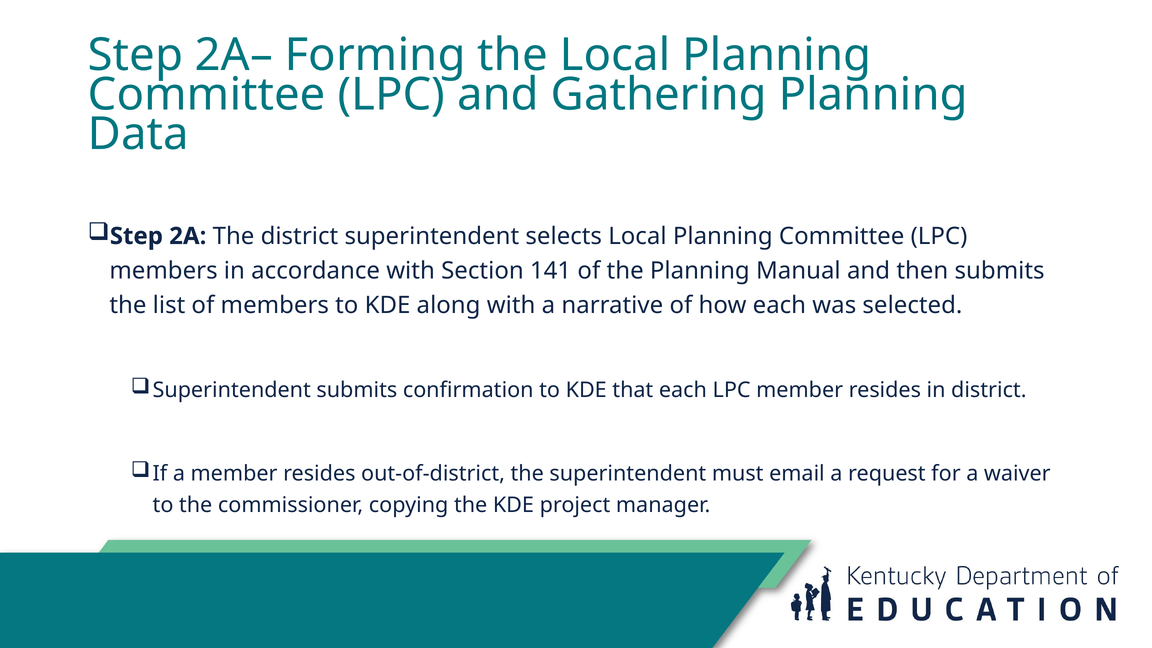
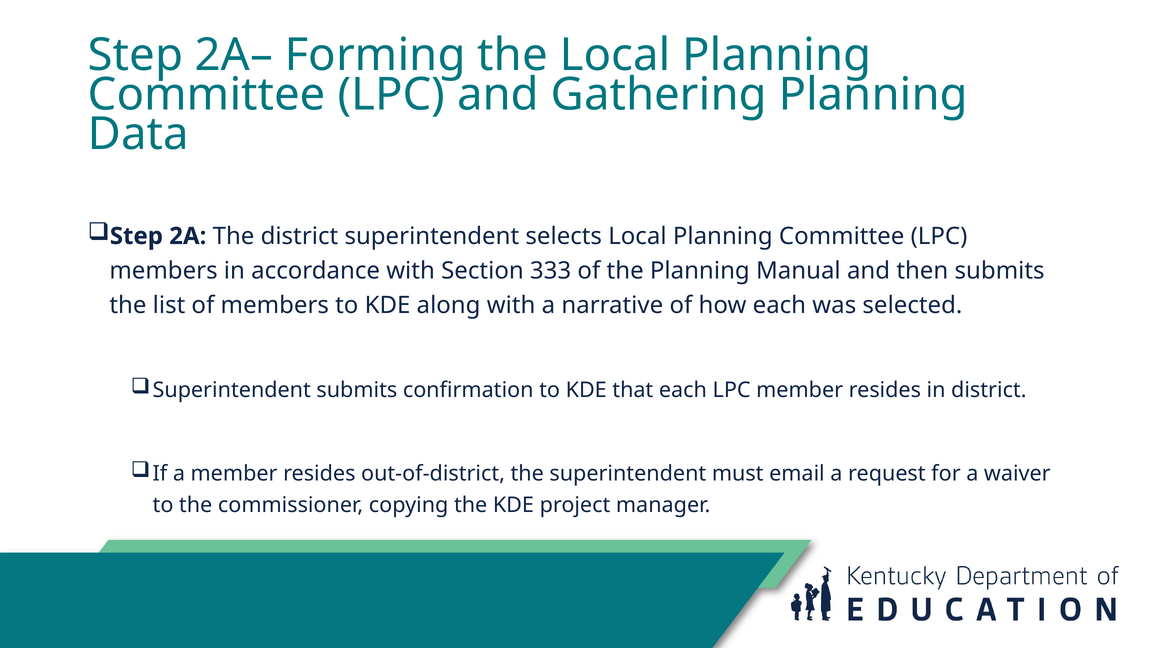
141: 141 -> 333
